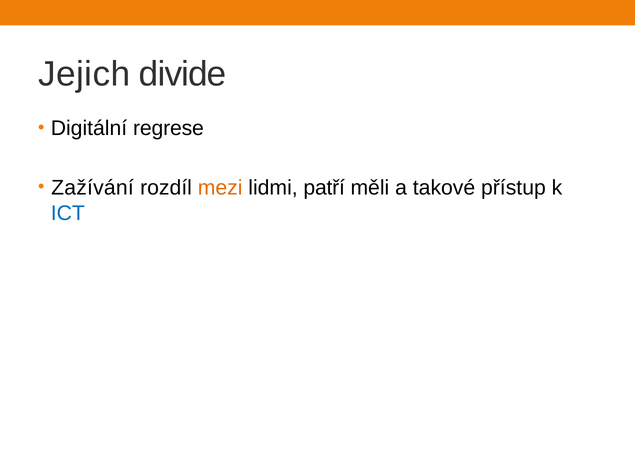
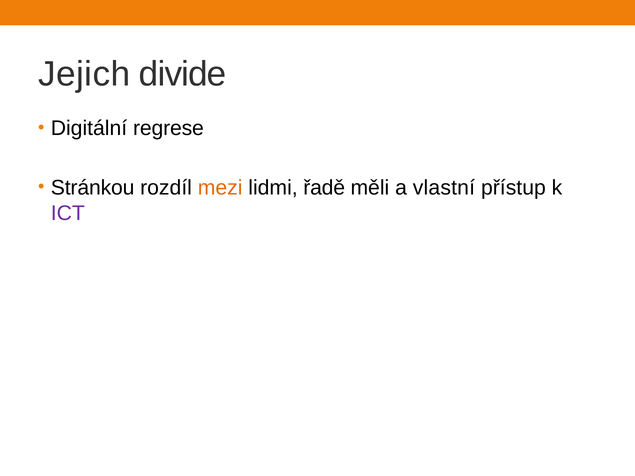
Zažívání: Zažívání -> Stránkou
patří: patří -> řadě
takové: takové -> vlastní
ICT colour: blue -> purple
